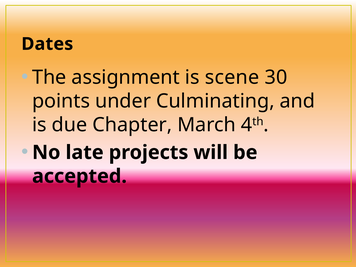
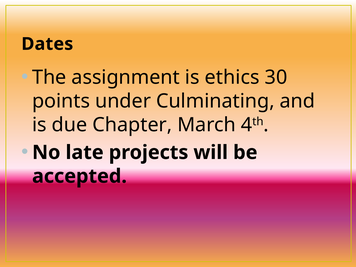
scene: scene -> ethics
